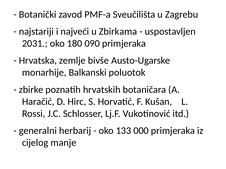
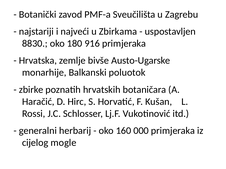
2031: 2031 -> 8830
090: 090 -> 916
133: 133 -> 160
manje: manje -> mogle
